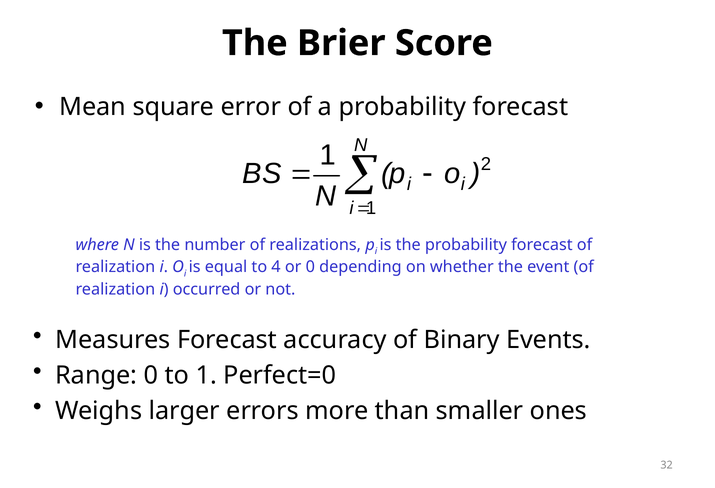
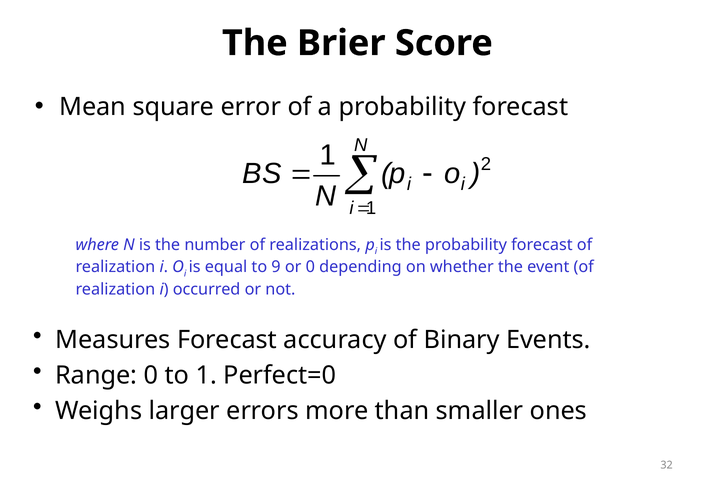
4: 4 -> 9
